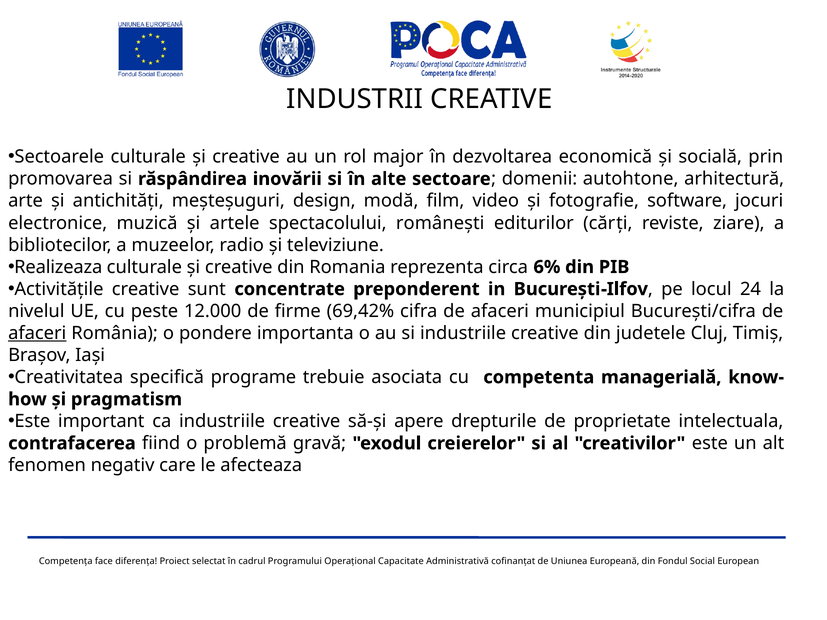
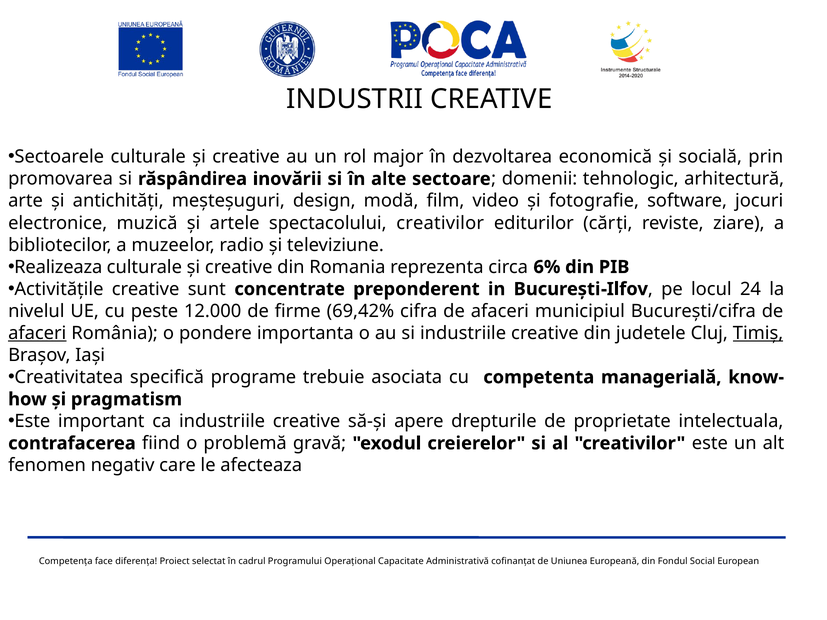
autohtone: autohtone -> tehnologic
spectacolului românești: românești -> creativilor
Timiș underline: none -> present
